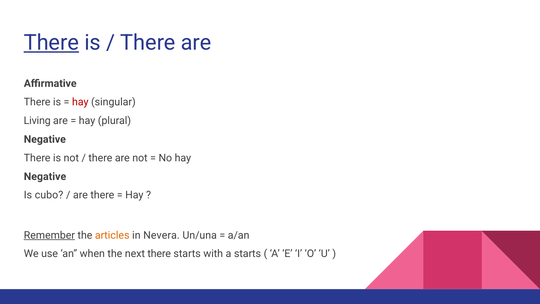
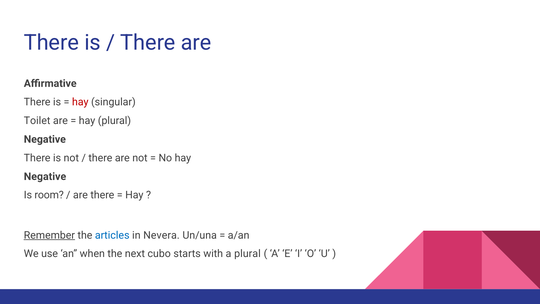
There at (51, 43) underline: present -> none
Living: Living -> Toilet
cubo: cubo -> room
articles colour: orange -> blue
next there: there -> cubo
a starts: starts -> plural
